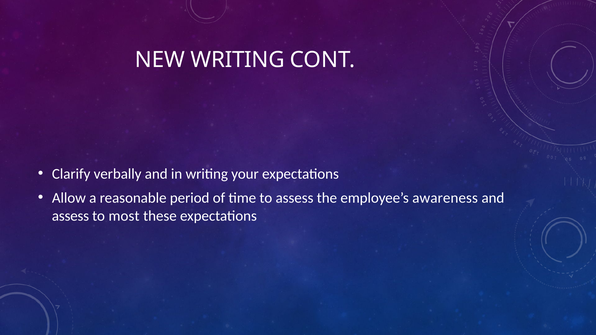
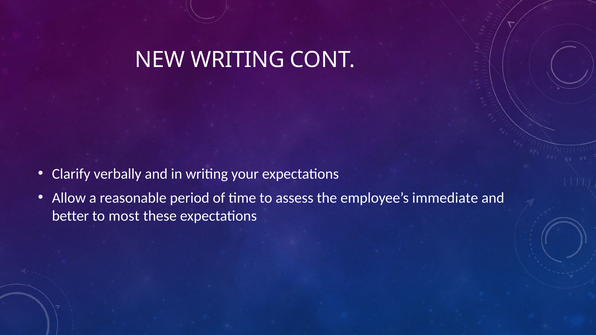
awareness: awareness -> immediate
assess at (70, 216): assess -> better
